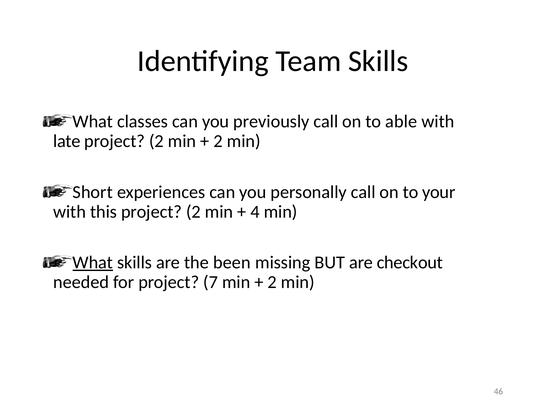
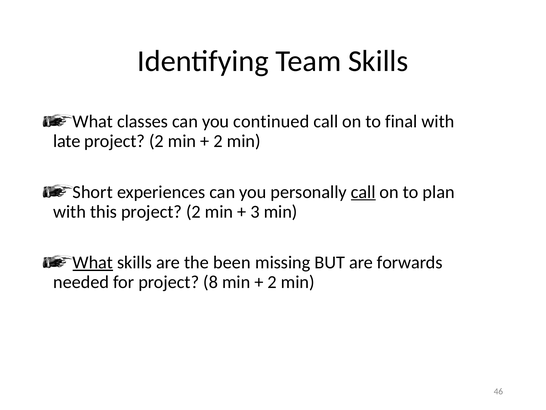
previously: previously -> continued
able: able -> final
call at (363, 192) underline: none -> present
your: your -> plan
4: 4 -> 3
checkout: checkout -> forwards
7: 7 -> 8
